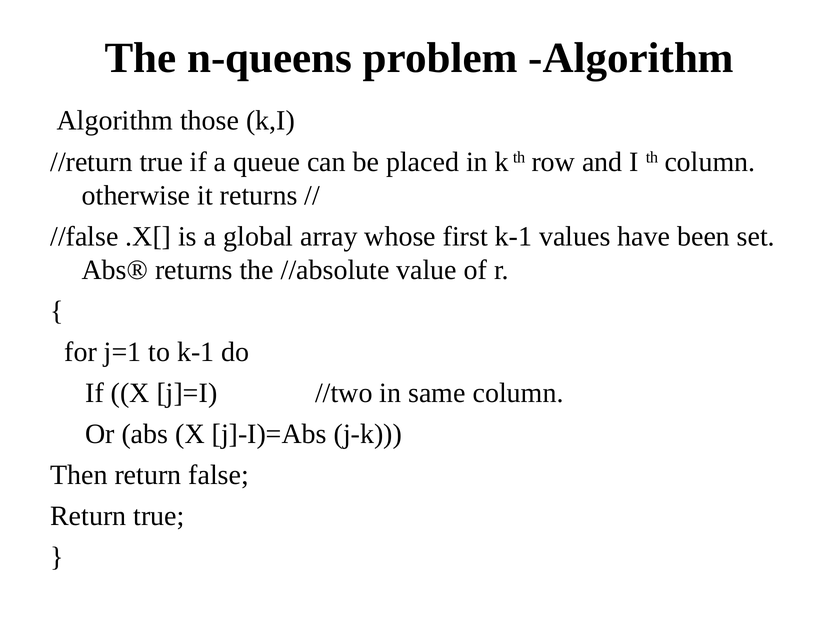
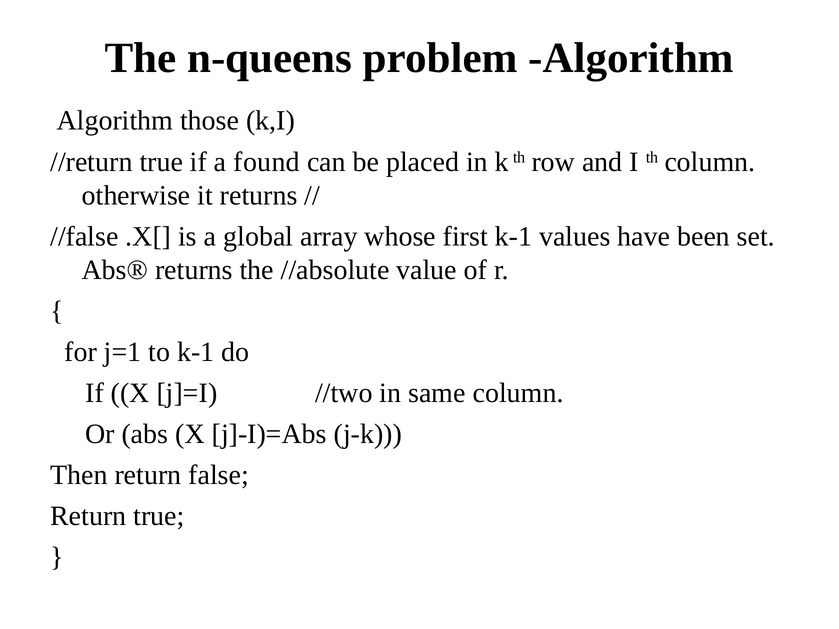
queue: queue -> found
